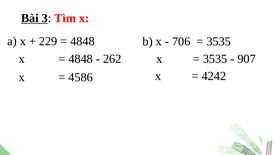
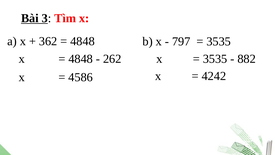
229: 229 -> 362
706: 706 -> 797
907: 907 -> 882
